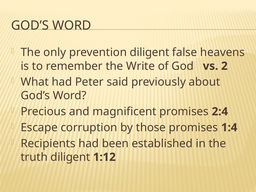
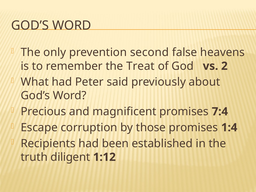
prevention diligent: diligent -> second
Write: Write -> Treat
2:4: 2:4 -> 7:4
